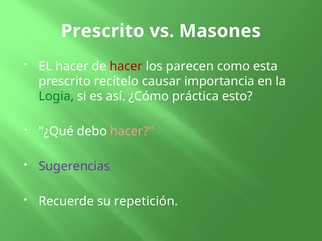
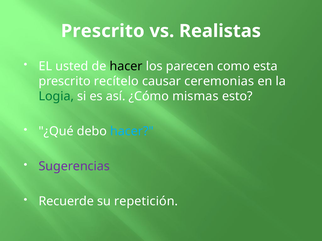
Masones: Masones -> Realistas
EL hacer: hacer -> usted
hacer at (126, 66) colour: red -> black
importancia: importancia -> ceremonias
práctica: práctica -> mismas
hacer at (132, 131) colour: pink -> light blue
